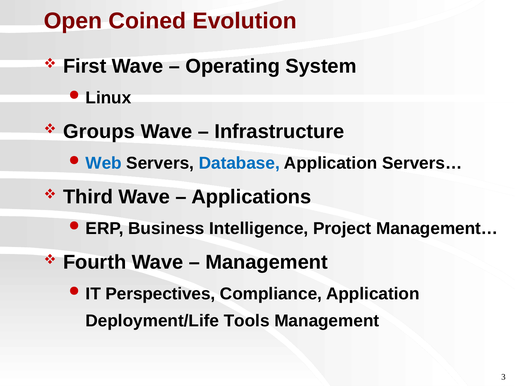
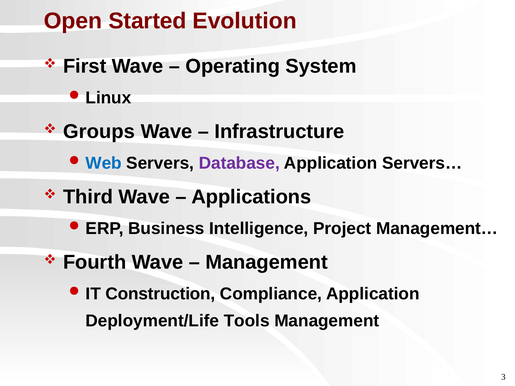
Coined: Coined -> Started
Database colour: blue -> purple
Perspectives: Perspectives -> Construction
